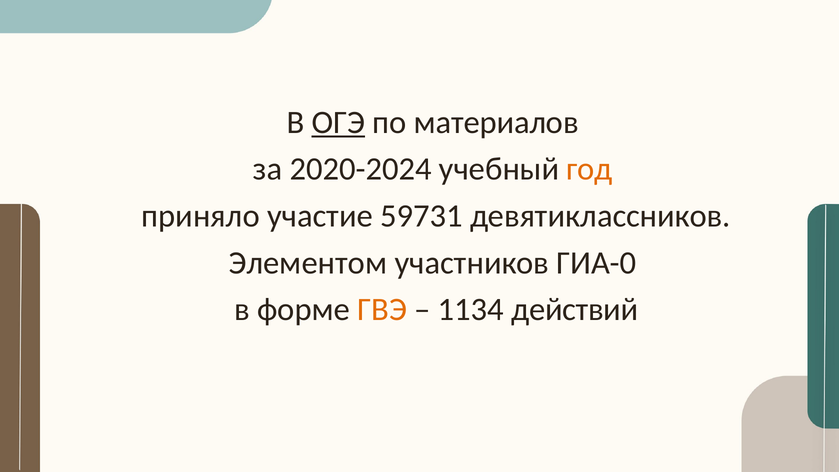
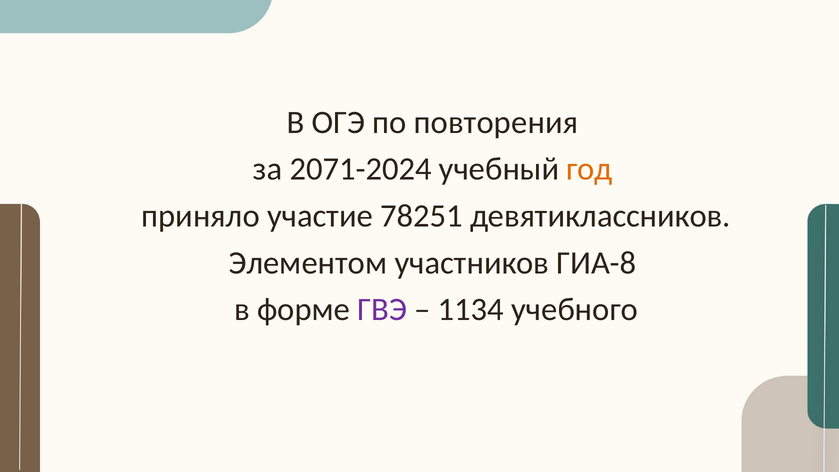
ОГЭ underline: present -> none
материалов: материалов -> повторения
2020-2024: 2020-2024 -> 2071-2024
59731: 59731 -> 78251
ГИА-0: ГИА-0 -> ГИА-8
ГВЭ colour: orange -> purple
действий: действий -> учебного
